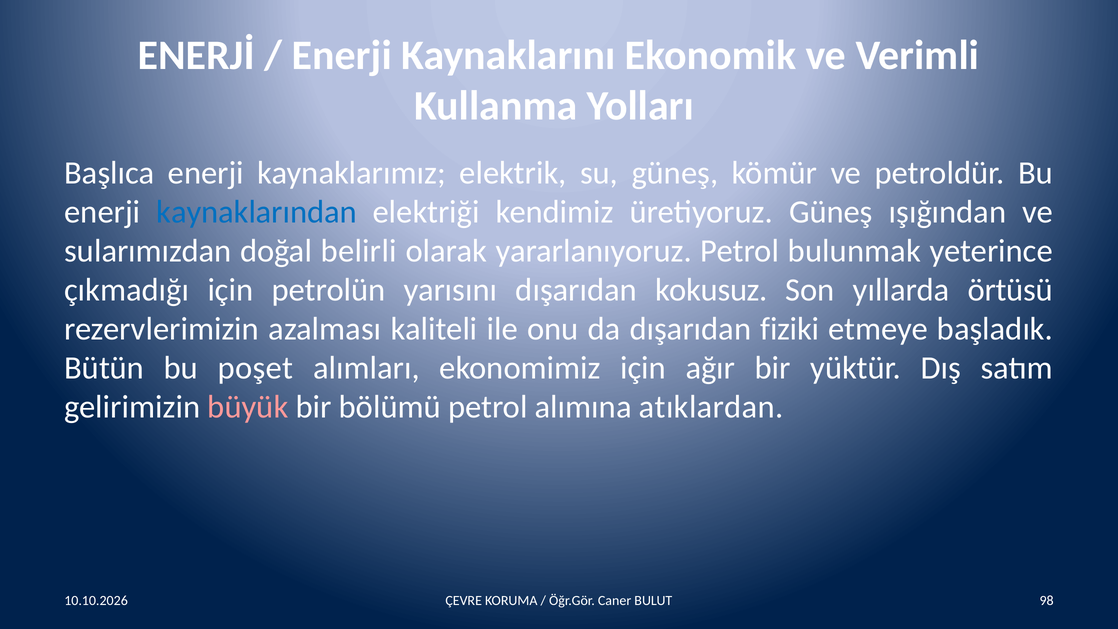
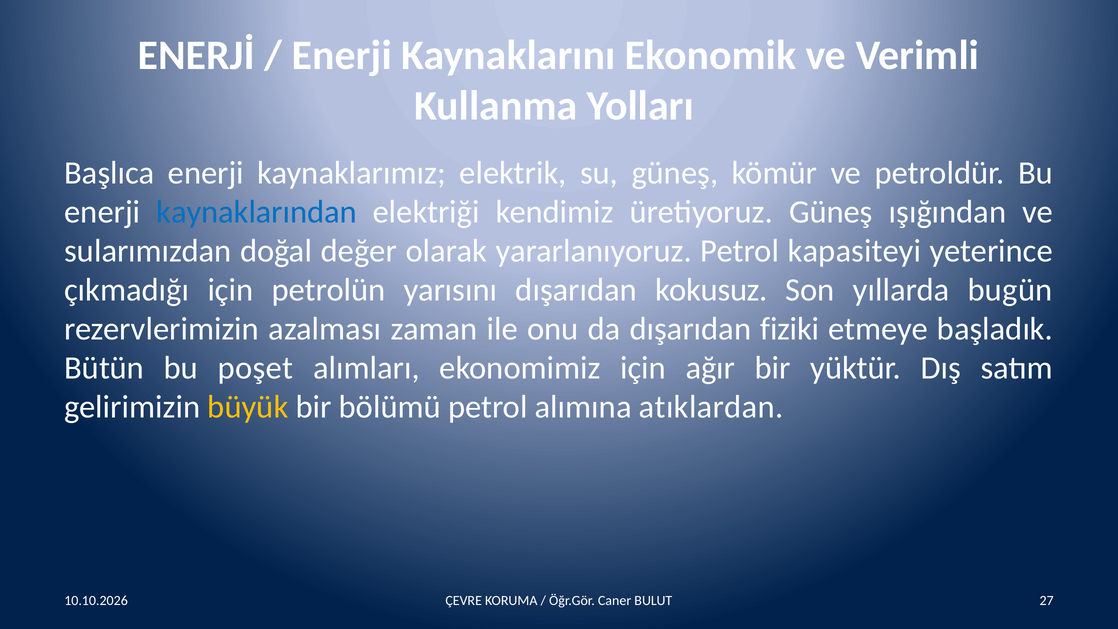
belirli: belirli -> değer
bulunmak: bulunmak -> kapasiteyi
örtüsü: örtüsü -> bugün
kaliteli: kaliteli -> zaman
büyük colour: pink -> yellow
98: 98 -> 27
